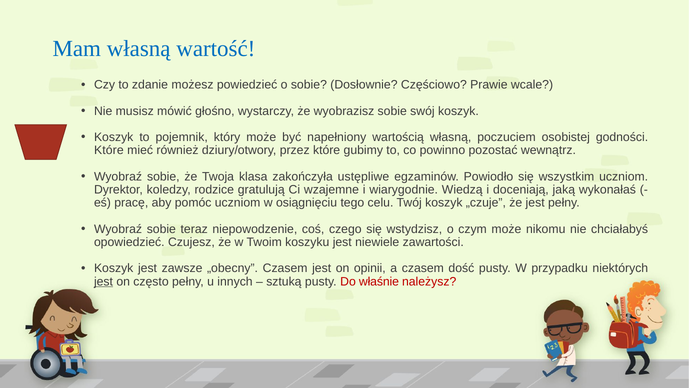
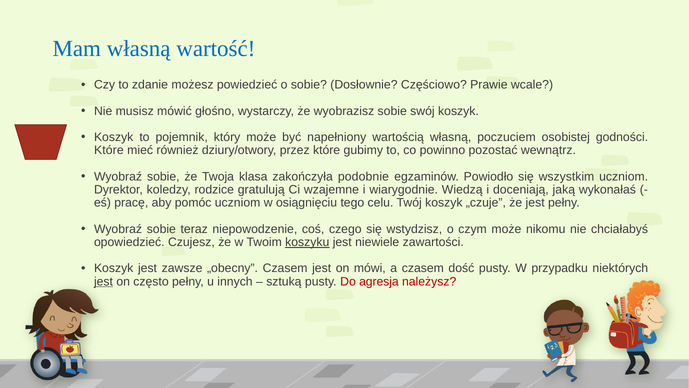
ustępliwe: ustępliwe -> podobnie
koszyku underline: none -> present
opinii: opinii -> mówi
właśnie: właśnie -> agresja
